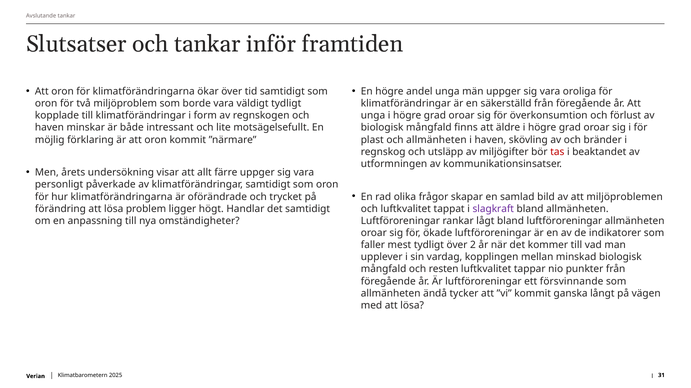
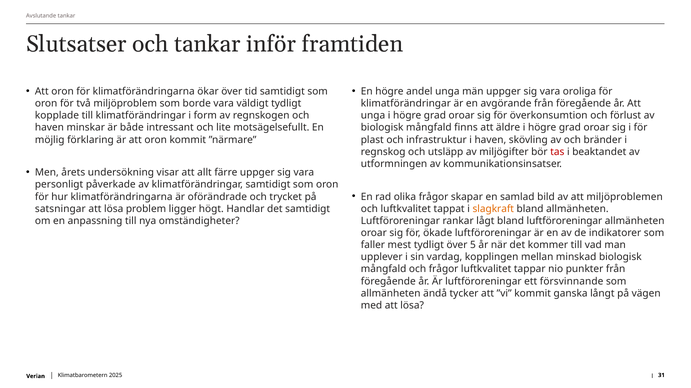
säkerställd: säkerställd -> avgörande
och allmänheten: allmänheten -> infrastruktur
förändring: förändring -> satsningar
slagkraft colour: purple -> orange
2: 2 -> 5
och resten: resten -> frågor
